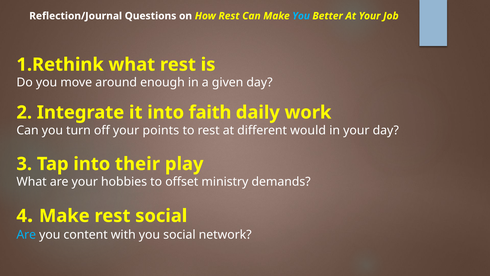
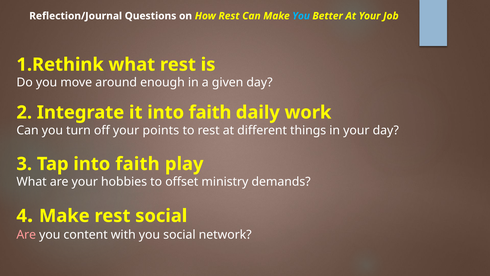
would: would -> things
Tap into their: their -> faith
Are at (26, 234) colour: light blue -> pink
